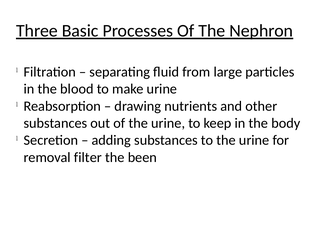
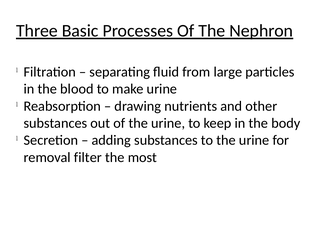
been: been -> most
